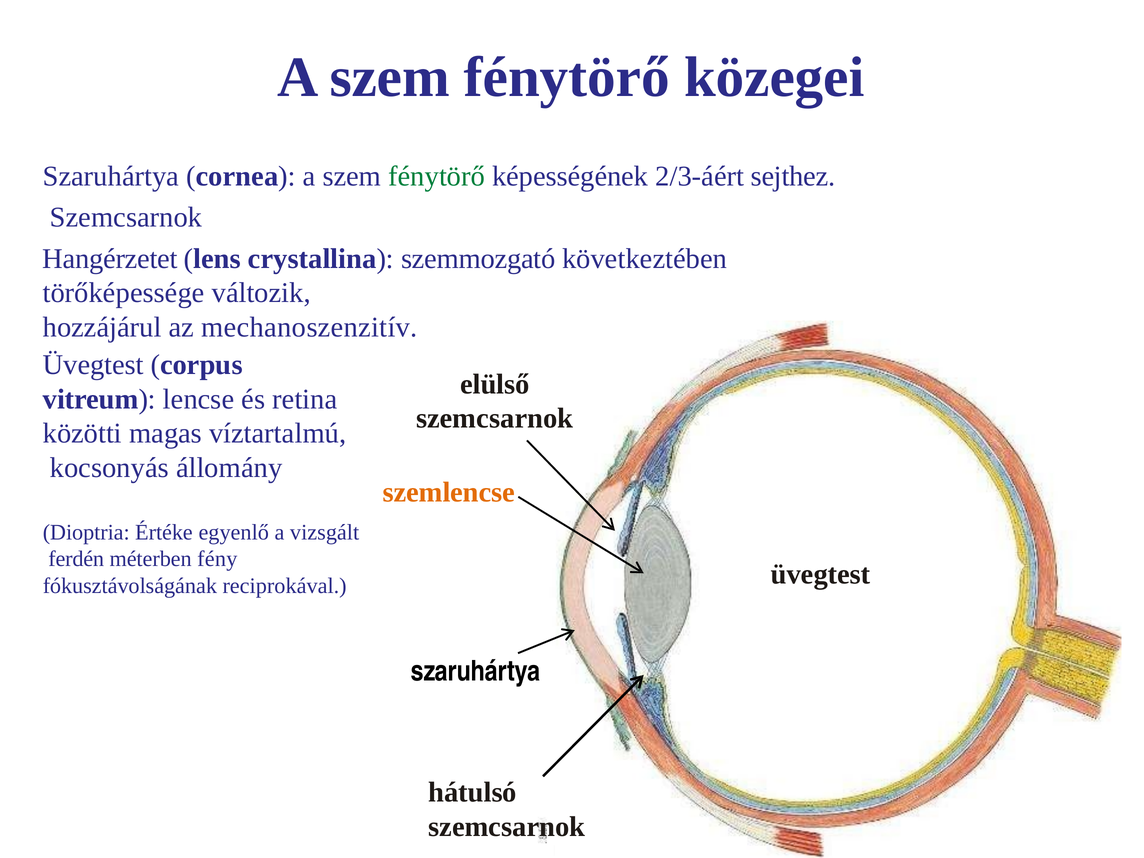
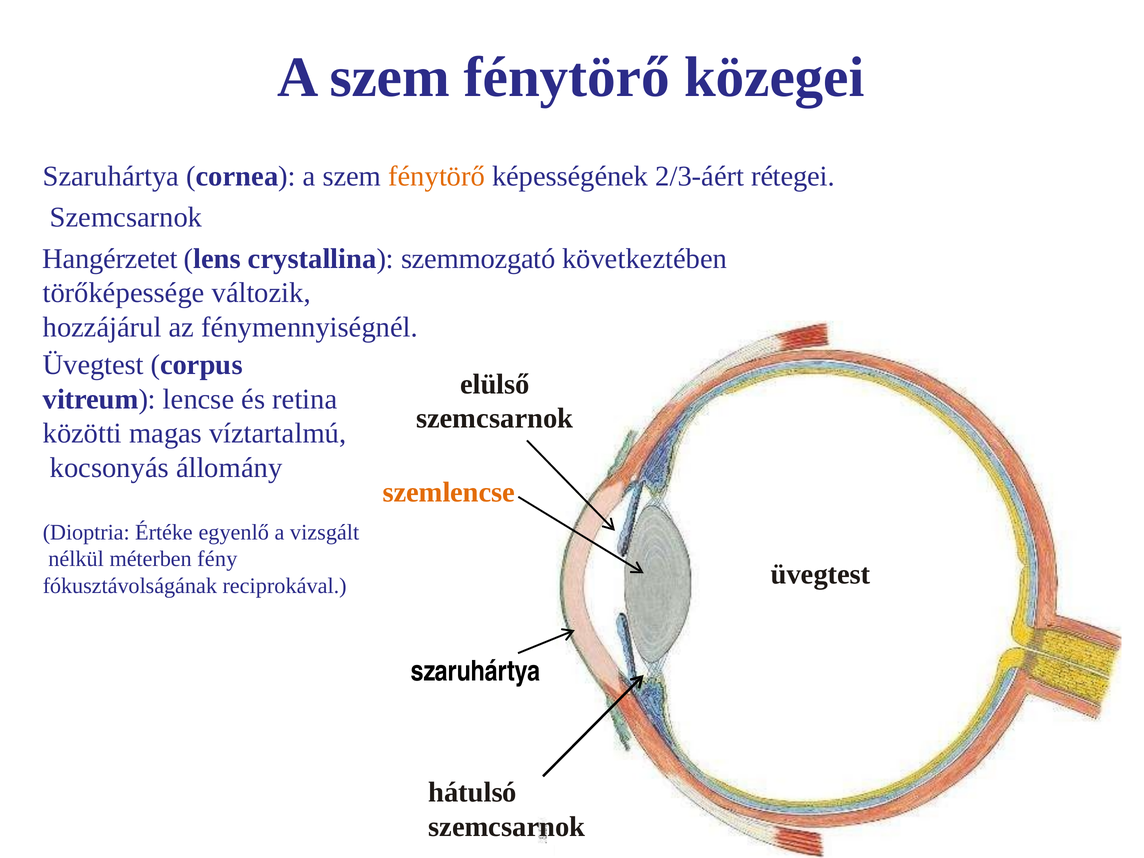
fénytörő at (437, 176) colour: green -> orange
sejthez: sejthez -> rétegei
mechanoszenzitív: mechanoszenzitív -> fénymennyiségnél
ferdén: ferdén -> nélkül
